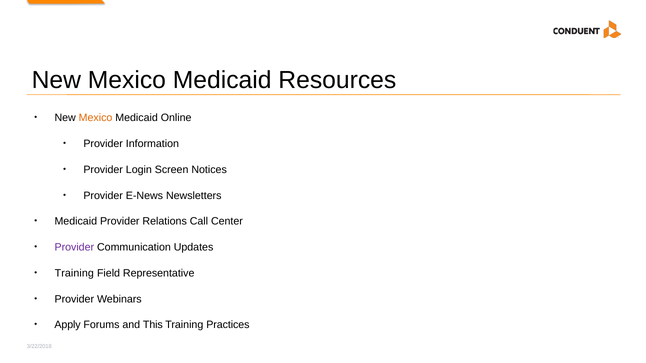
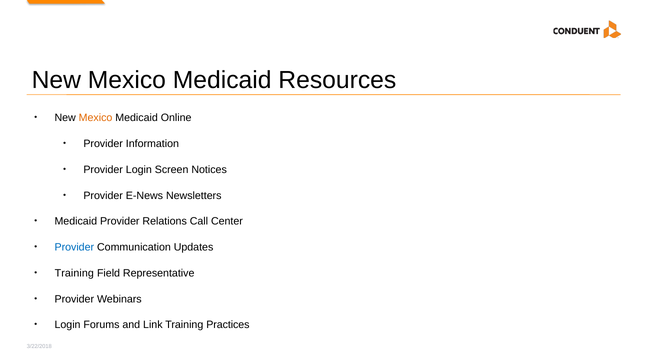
Provider at (74, 248) colour: purple -> blue
Apply at (68, 325): Apply -> Login
This: This -> Link
